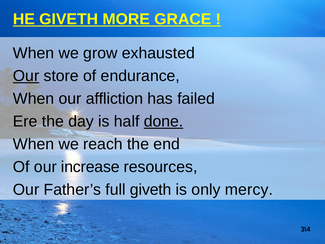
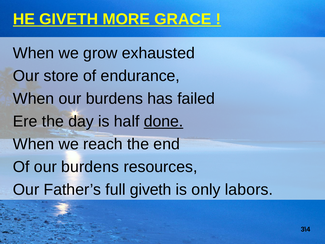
Our at (26, 76) underline: present -> none
When our affliction: affliction -> burdens
Of our increase: increase -> burdens
mercy: mercy -> labors
